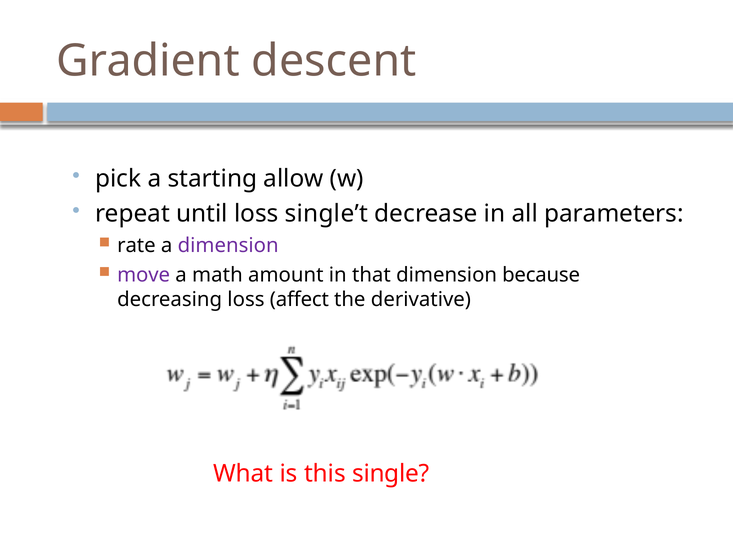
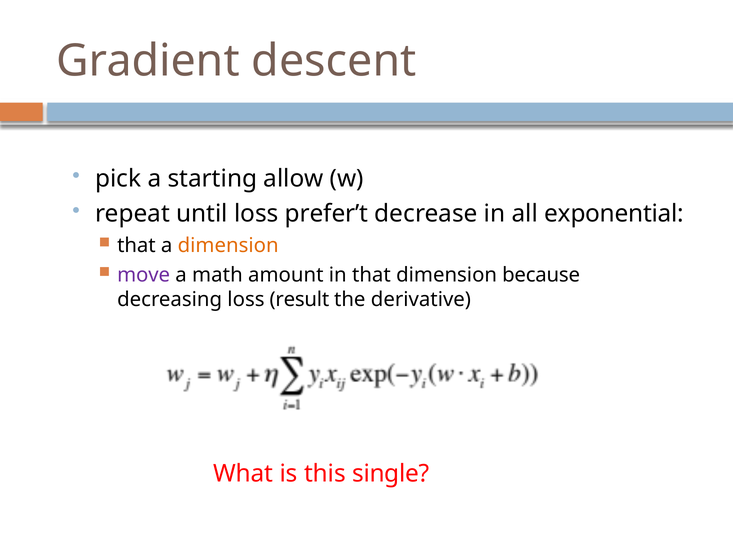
single’t: single’t -> prefer’t
parameters: parameters -> exponential
rate at (136, 245): rate -> that
dimension at (228, 245) colour: purple -> orange
affect: affect -> result
